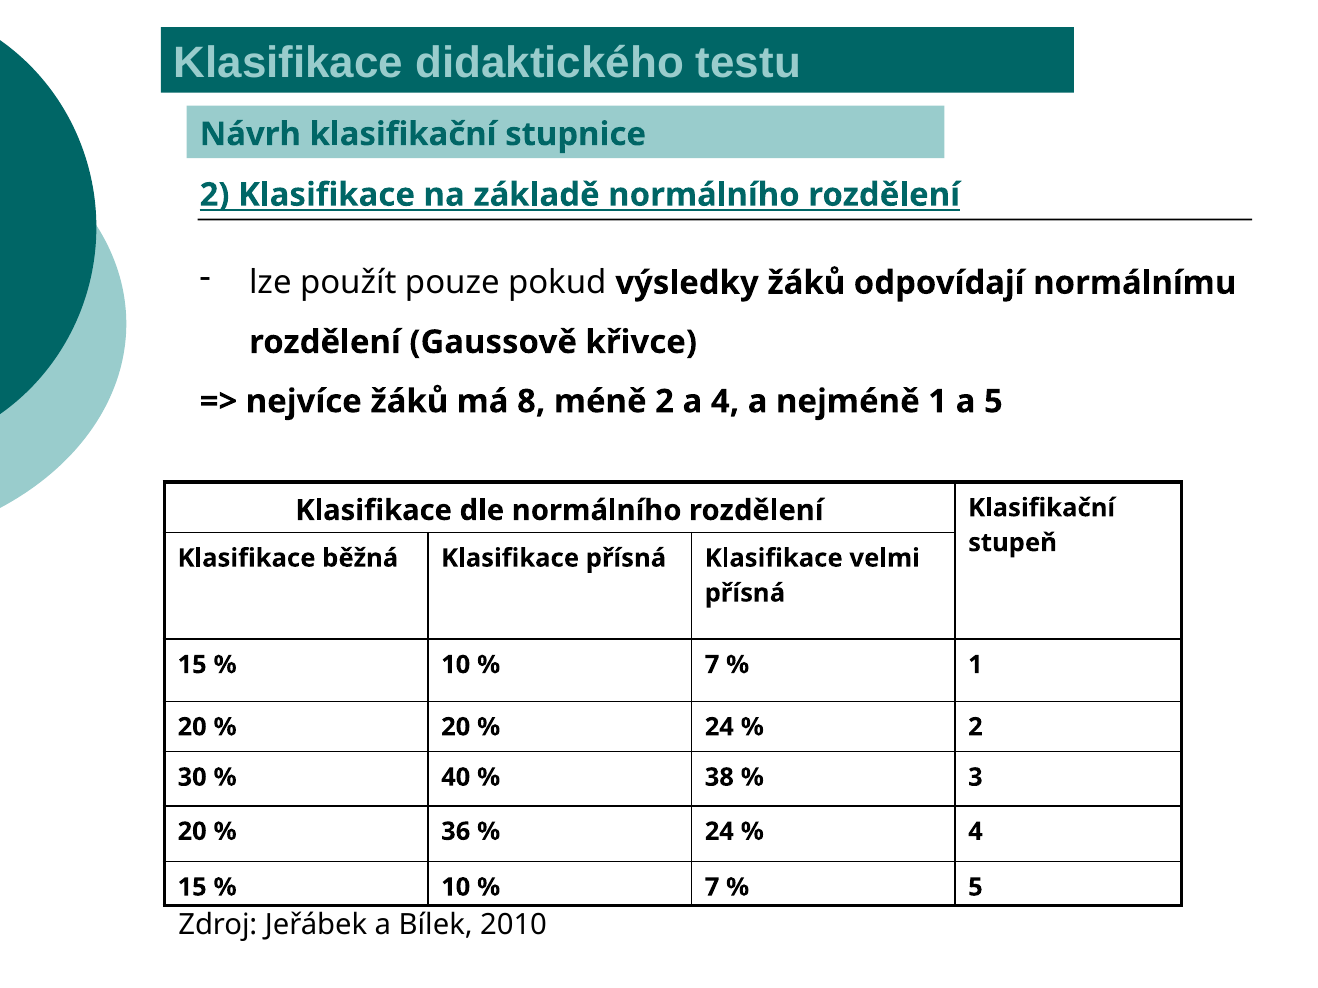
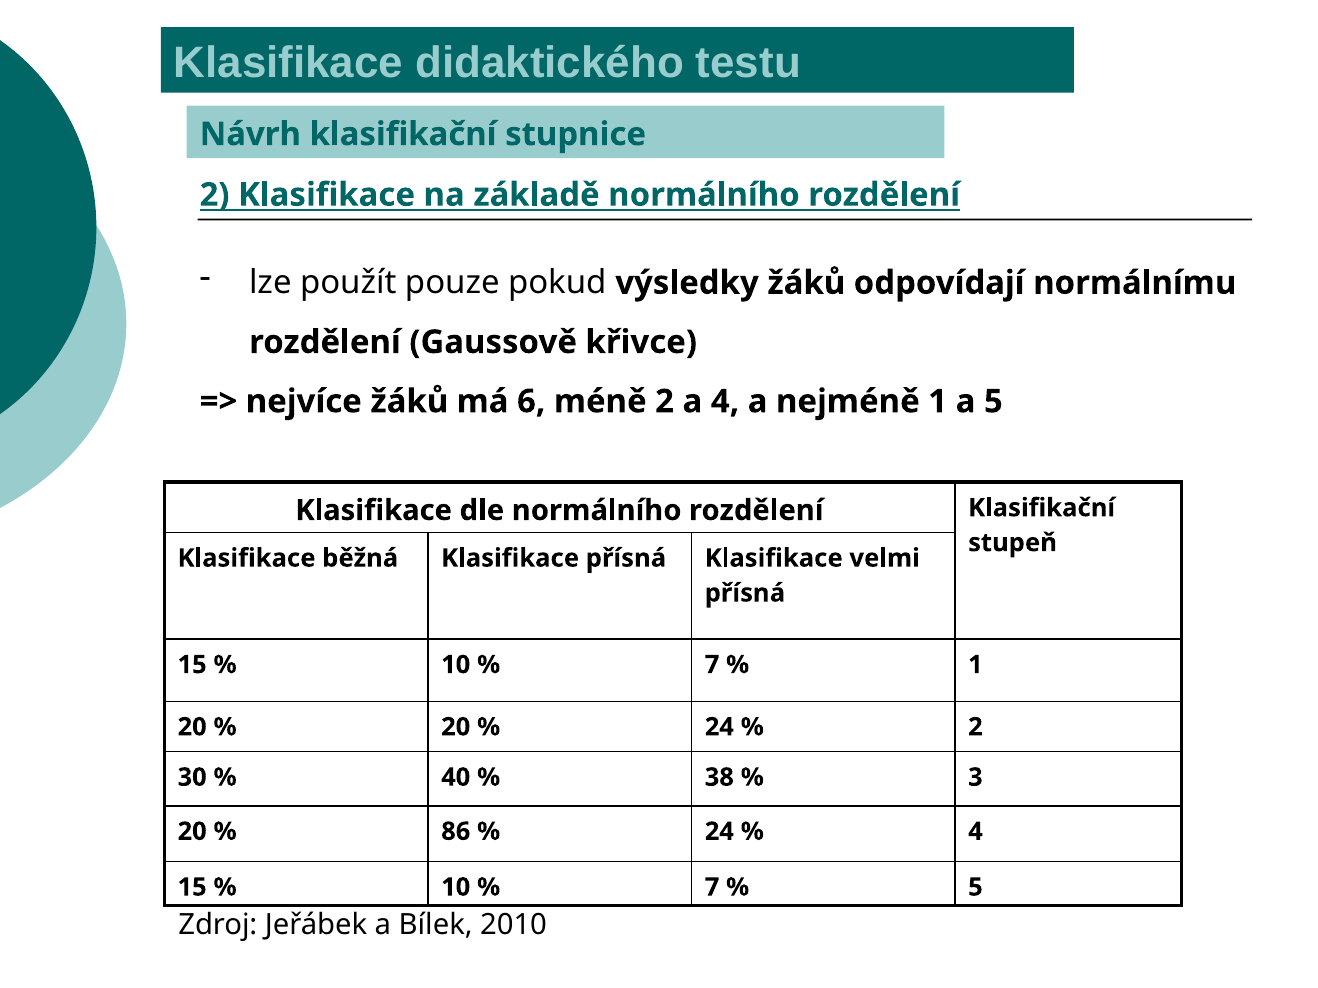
8: 8 -> 6
36: 36 -> 86
